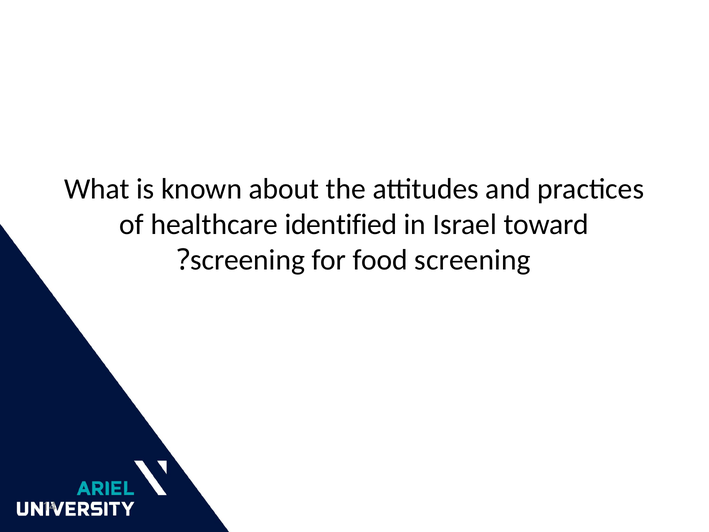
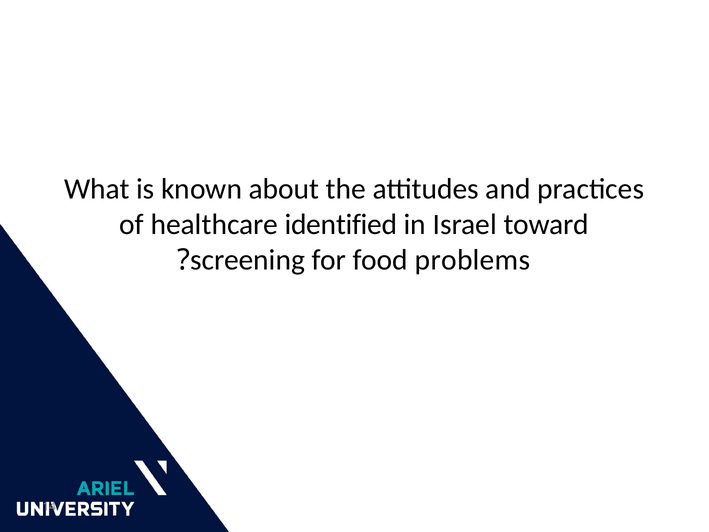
food screening: screening -> problems
